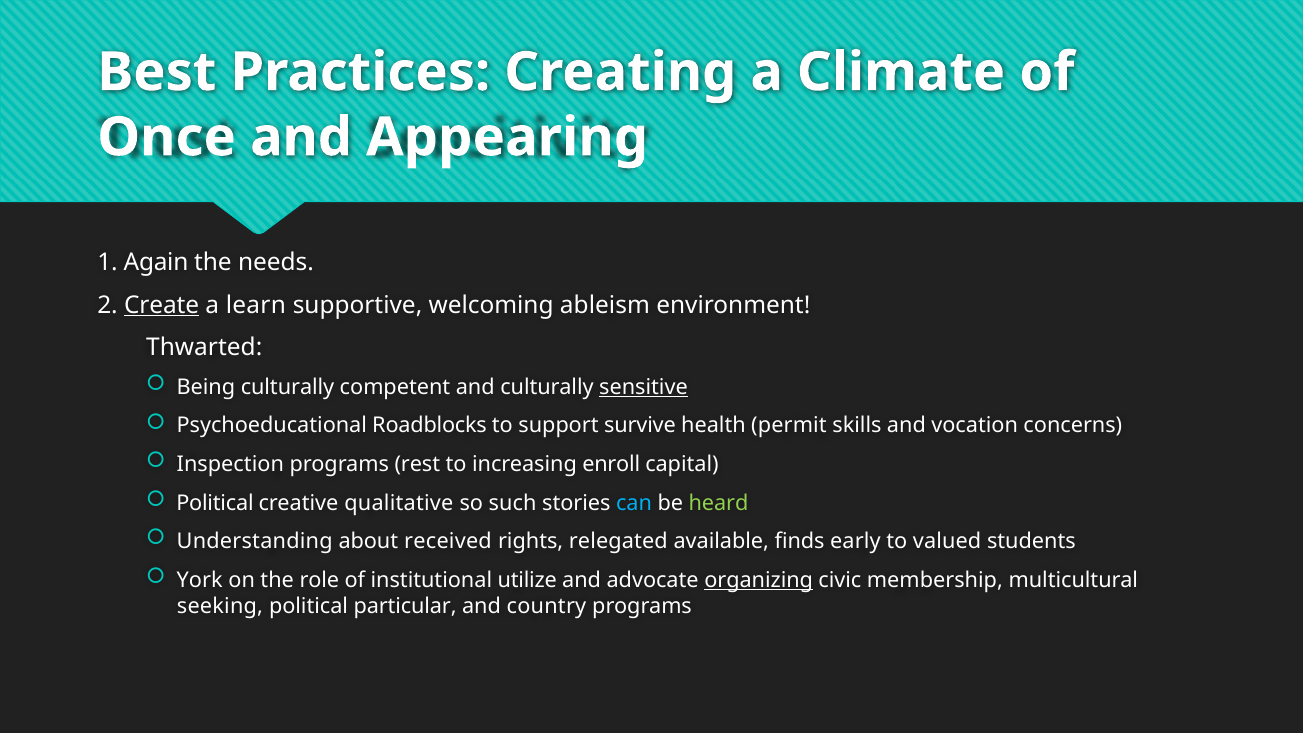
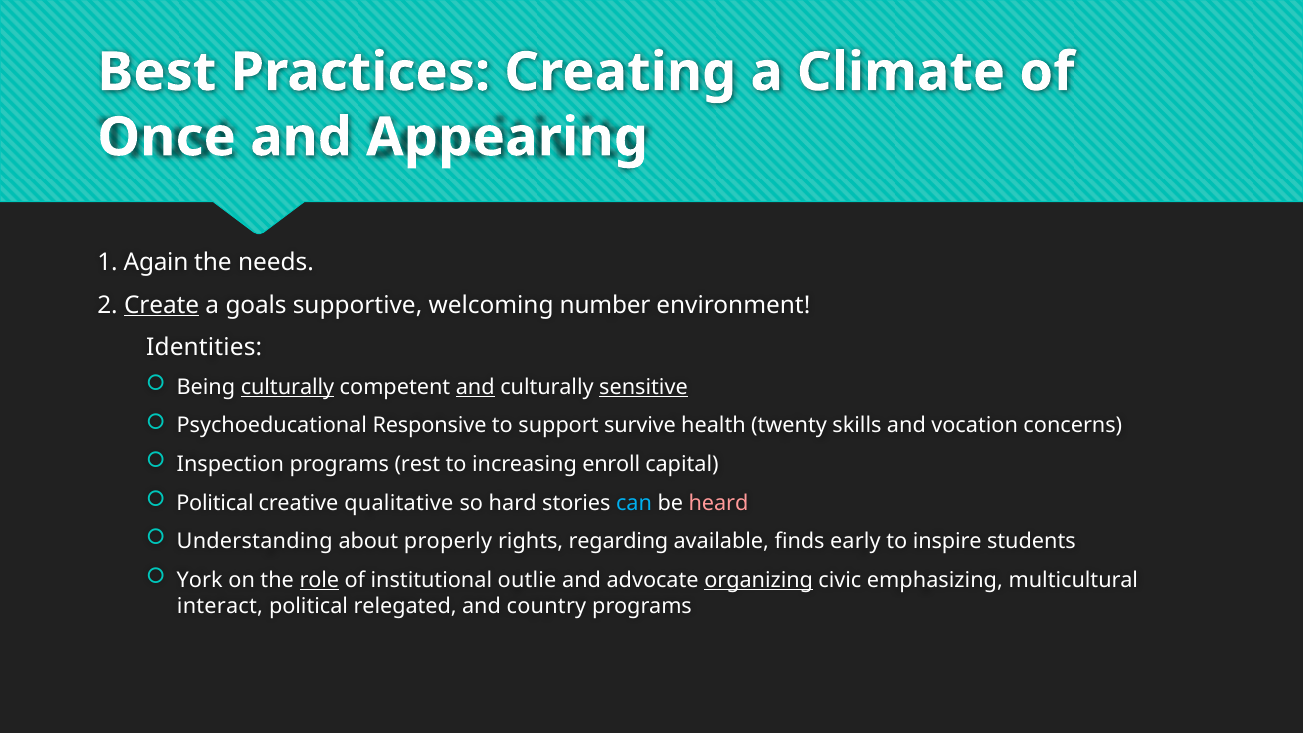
learn: learn -> goals
ableism: ableism -> number
Thwarted: Thwarted -> Identities
culturally at (288, 387) underline: none -> present
and at (475, 387) underline: none -> present
Roadblocks: Roadblocks -> Responsive
permit: permit -> twenty
such: such -> hard
heard colour: light green -> pink
received: received -> properly
relegated: relegated -> regarding
valued: valued -> inspire
role underline: none -> present
utilize: utilize -> outlie
membership: membership -> emphasizing
seeking: seeking -> interact
particular: particular -> relegated
